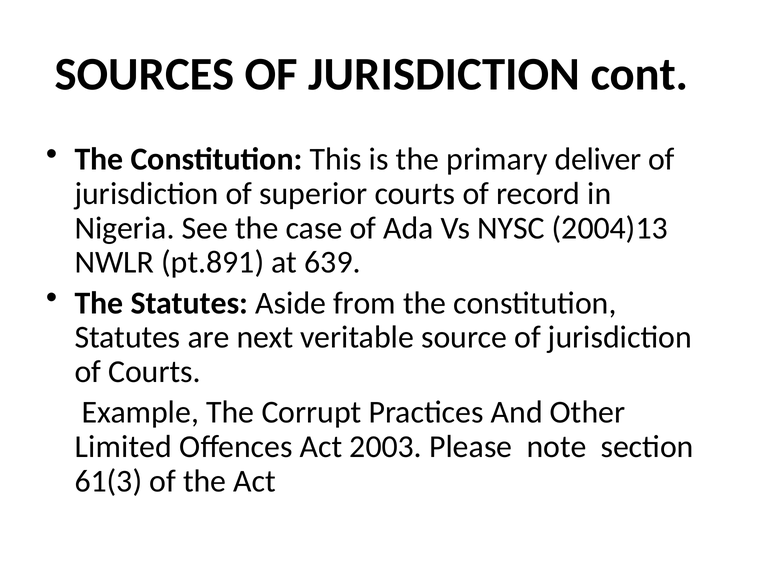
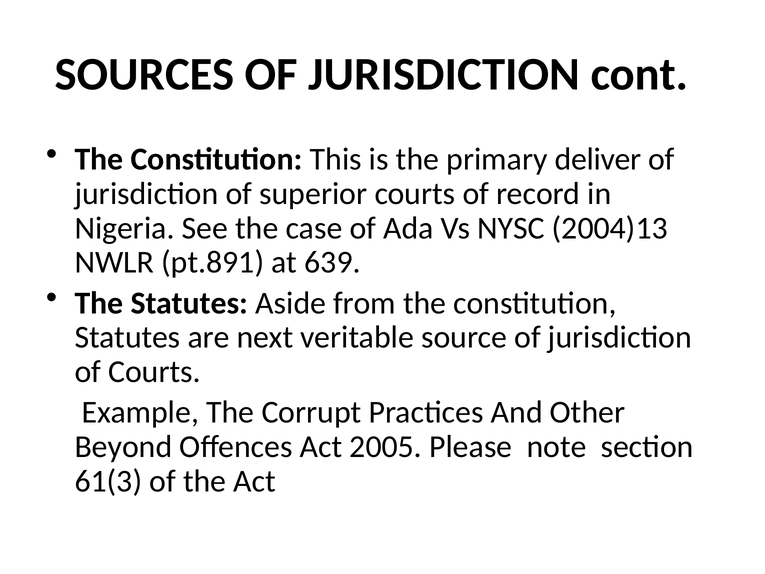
Limited: Limited -> Beyond
2003: 2003 -> 2005
